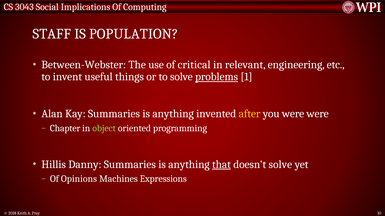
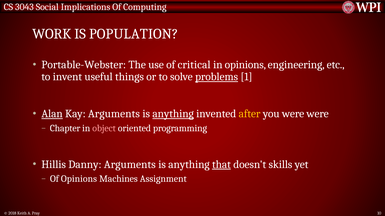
STAFF: STAFF -> WORK
Between-Webster: Between-Webster -> Portable-Webster
in relevant: relevant -> opinions
Alan underline: none -> present
Kay Summaries: Summaries -> Arguments
anything at (173, 114) underline: none -> present
object colour: light green -> pink
Danny Summaries: Summaries -> Arguments
doesn't solve: solve -> skills
Expressions: Expressions -> Assignment
